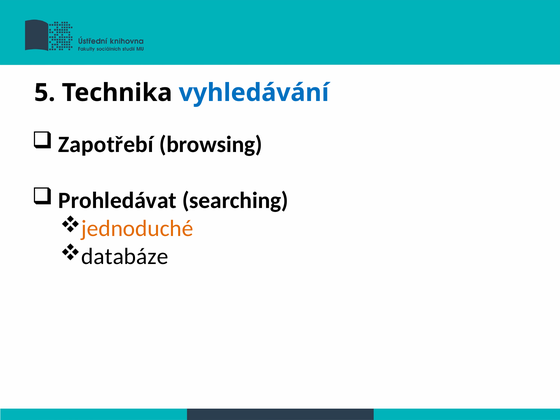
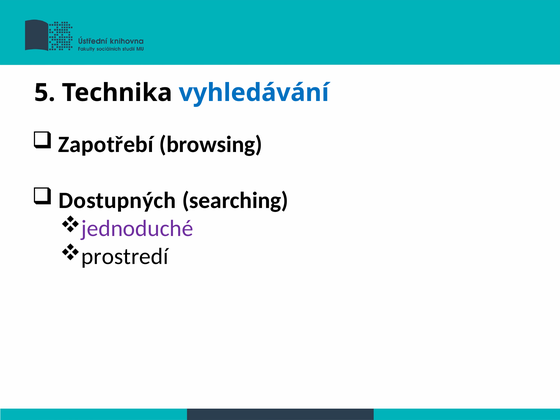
Prohledávat: Prohledávat -> Dostupných
jednoduché colour: orange -> purple
databáze: databáze -> prostredí
